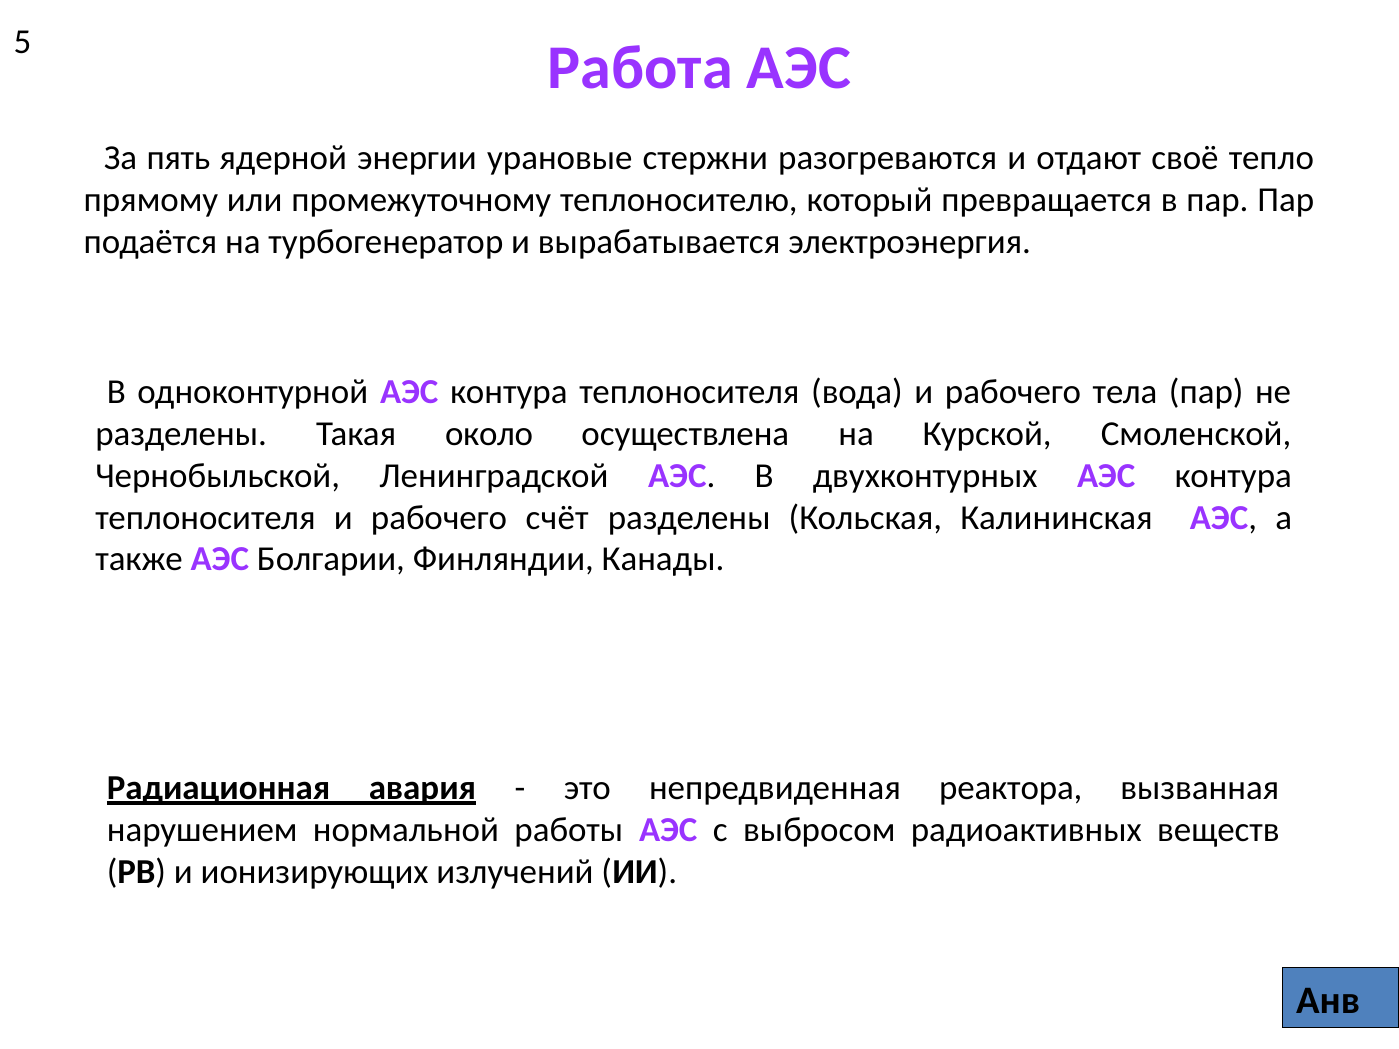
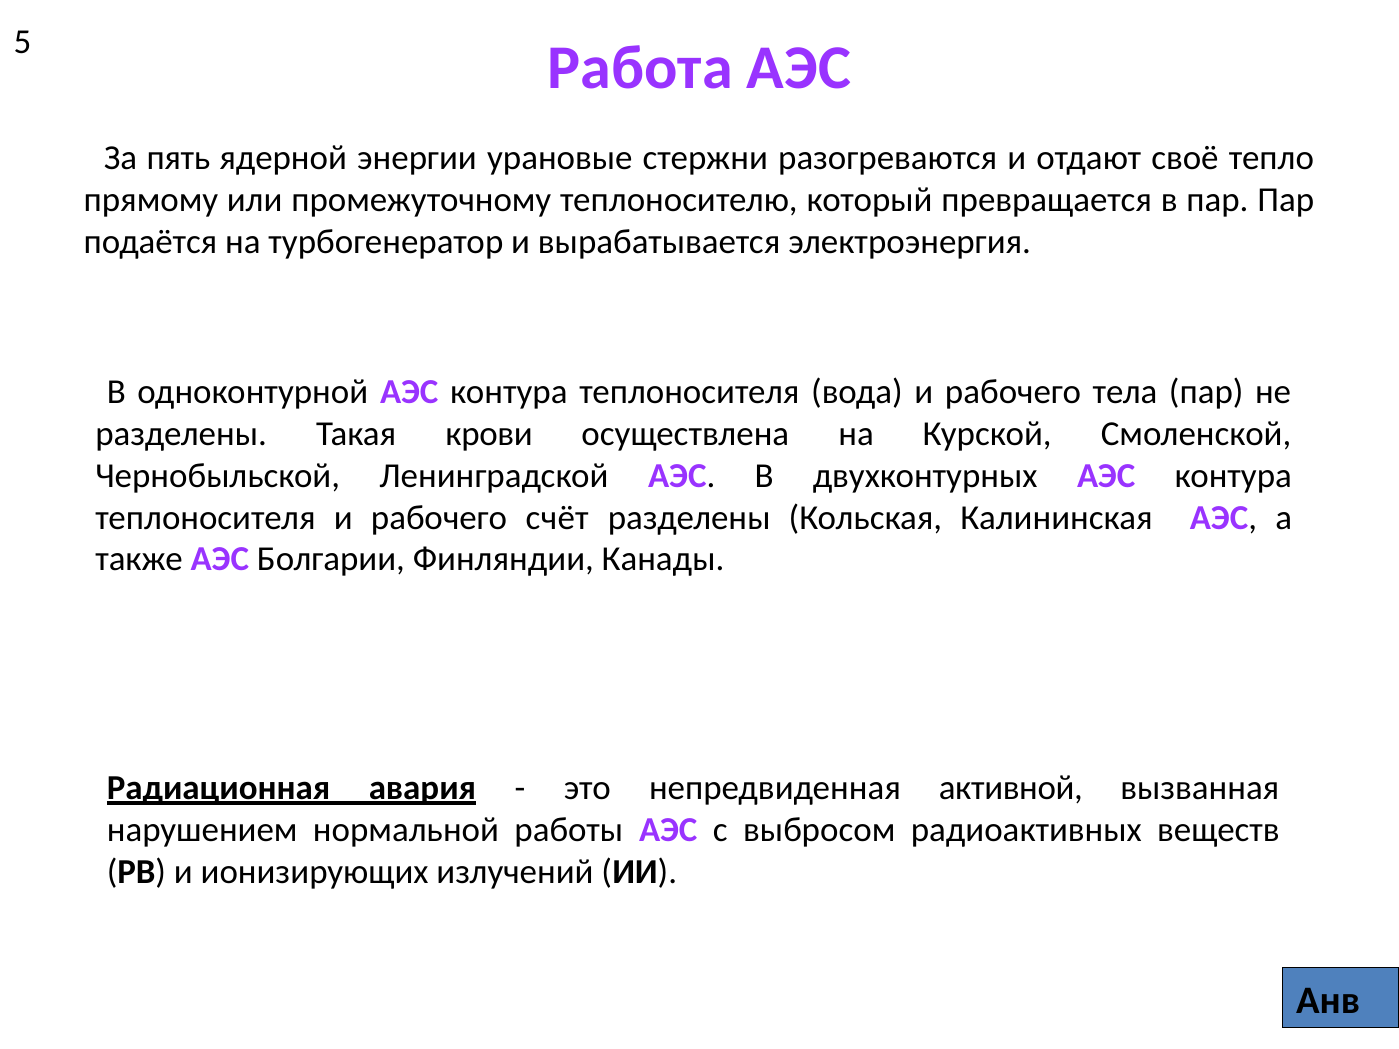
около: около -> крови
реактора: реактора -> активной
